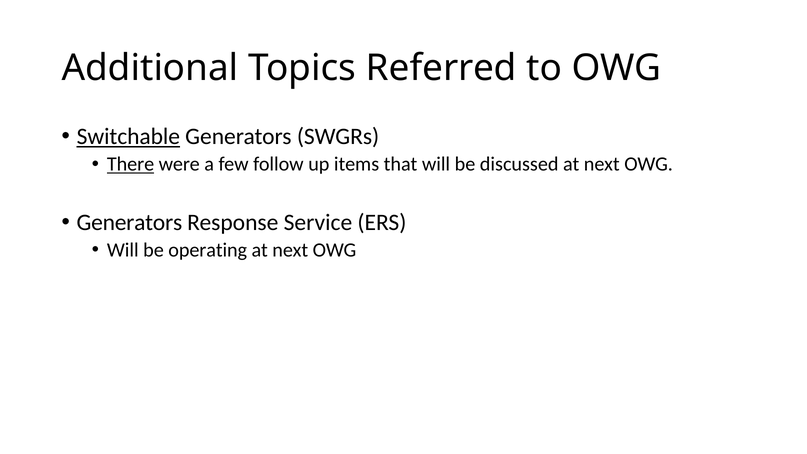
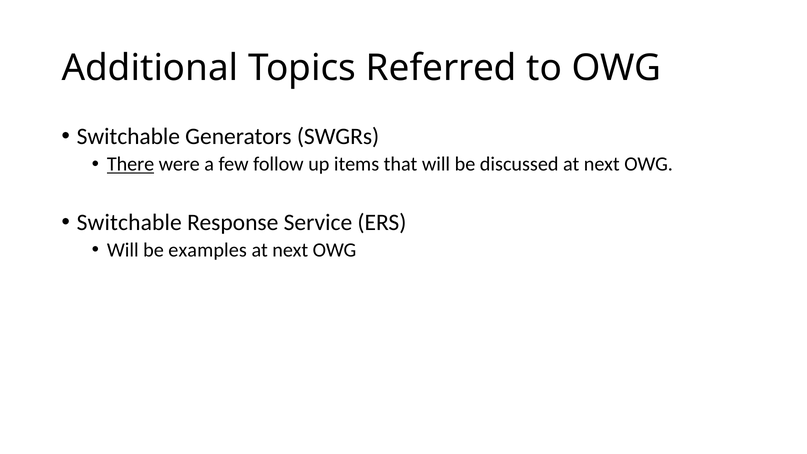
Switchable at (128, 136) underline: present -> none
Generators at (129, 222): Generators -> Switchable
operating: operating -> examples
